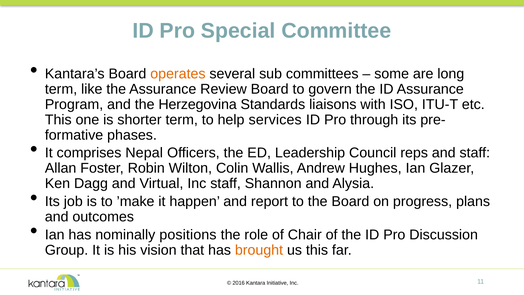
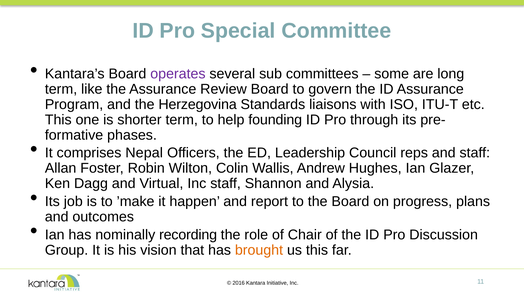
operates colour: orange -> purple
services: services -> founding
positions: positions -> recording
